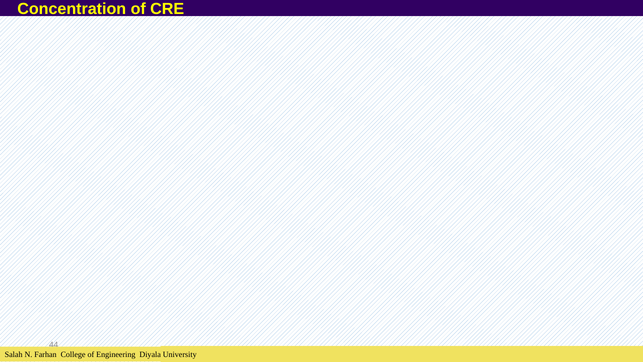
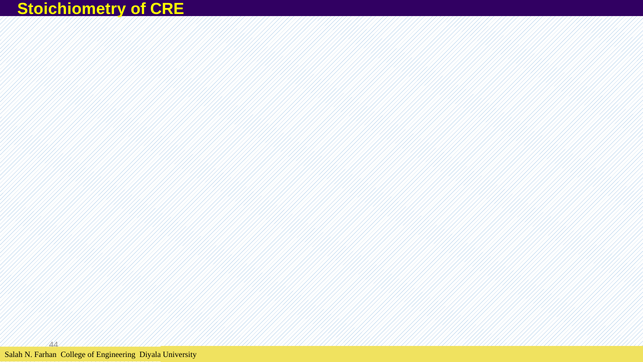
Concentration: Concentration -> Stoichiometry
